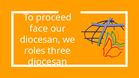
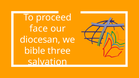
roles: roles -> bible
diocesan at (47, 62): diocesan -> salvation
